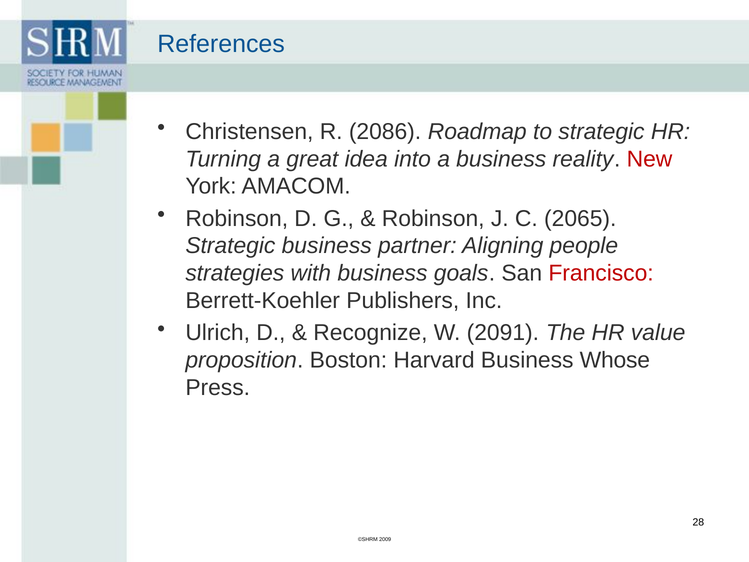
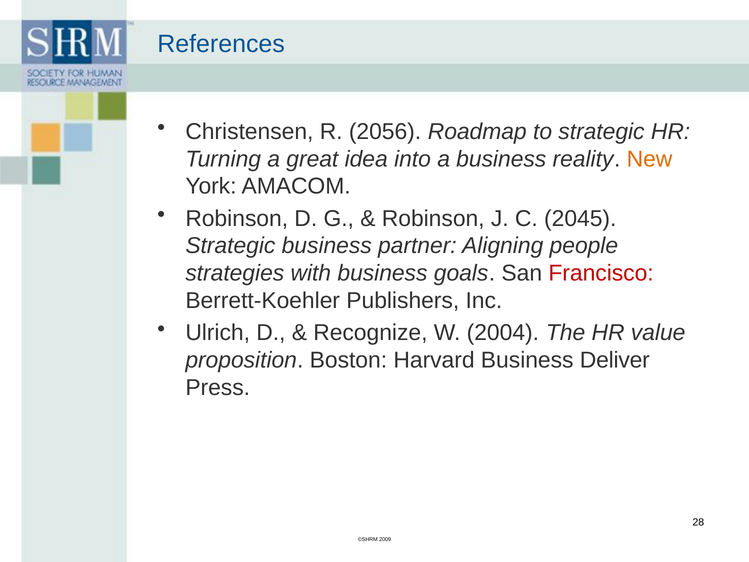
2086: 2086 -> 2056
New colour: red -> orange
2065: 2065 -> 2045
2091: 2091 -> 2004
Whose: Whose -> Deliver
